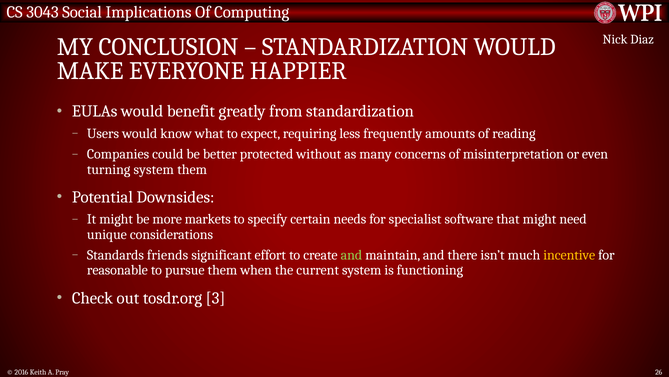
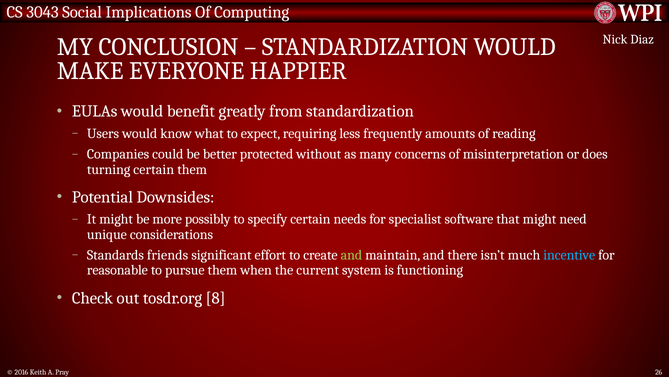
even: even -> does
turning system: system -> certain
markets: markets -> possibly
incentive colour: yellow -> light blue
3: 3 -> 8
